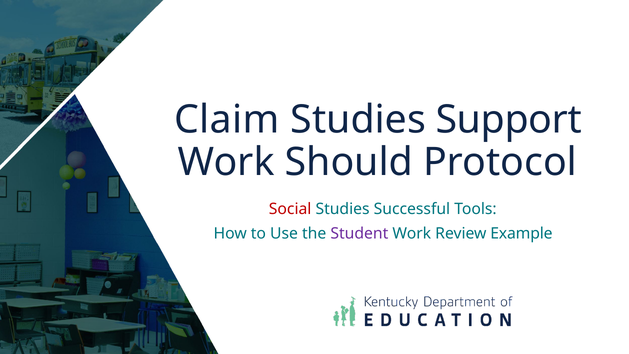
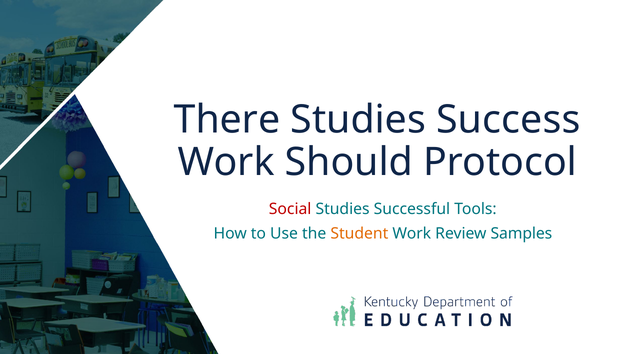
Claim: Claim -> There
Support: Support -> Success
Student colour: purple -> orange
Example: Example -> Samples
